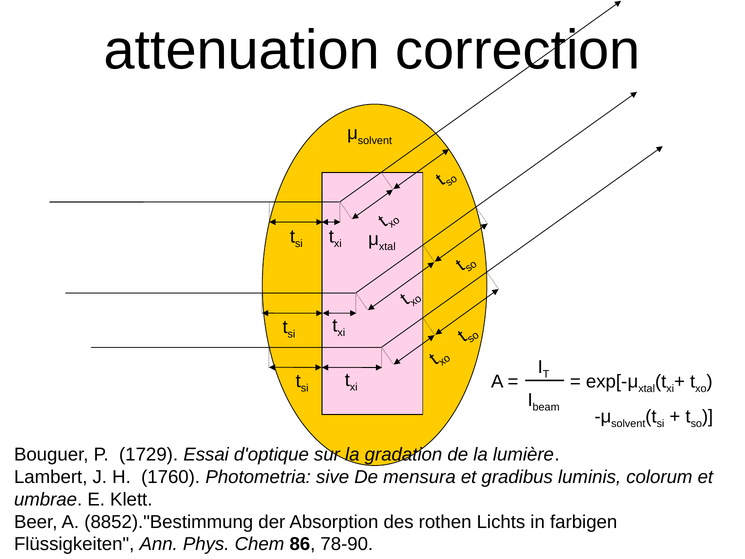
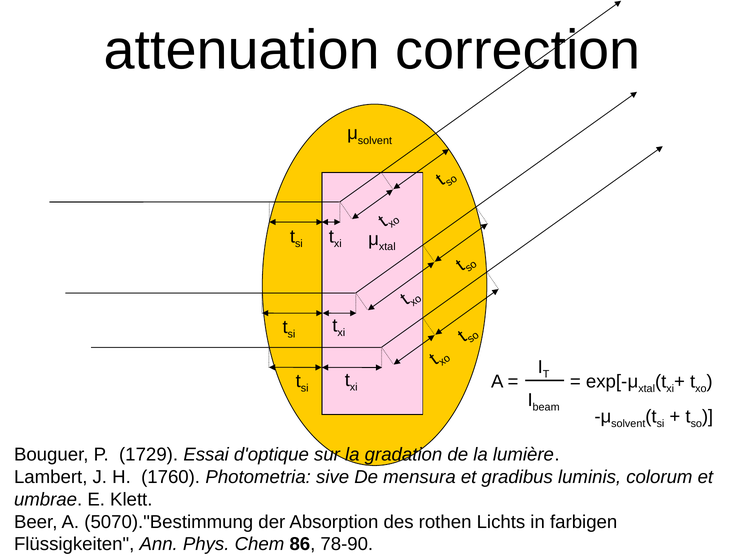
8852)."Bestimmung: 8852)."Bestimmung -> 5070)."Bestimmung
